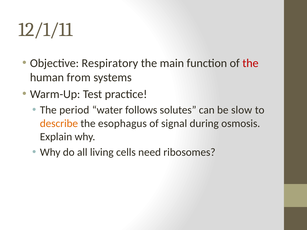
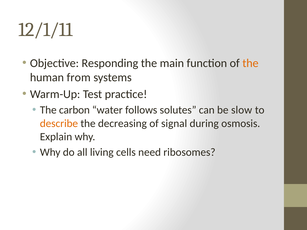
Respiratory: Respiratory -> Responding
the at (250, 63) colour: red -> orange
period: period -> carbon
esophagus: esophagus -> decreasing
